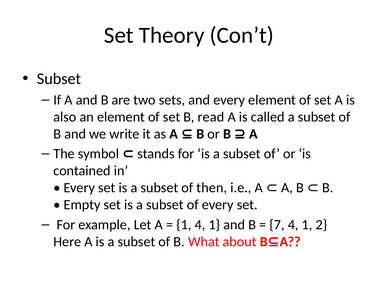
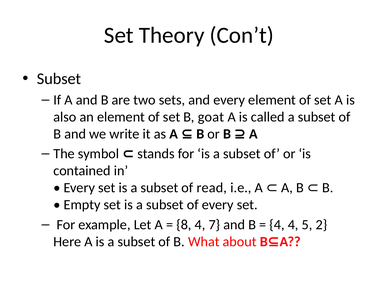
read: read -> goat
then: then -> read
1 at (184, 225): 1 -> 8
1 at (214, 225): 1 -> 7
7 at (277, 225): 7 -> 4
1 at (307, 225): 1 -> 5
